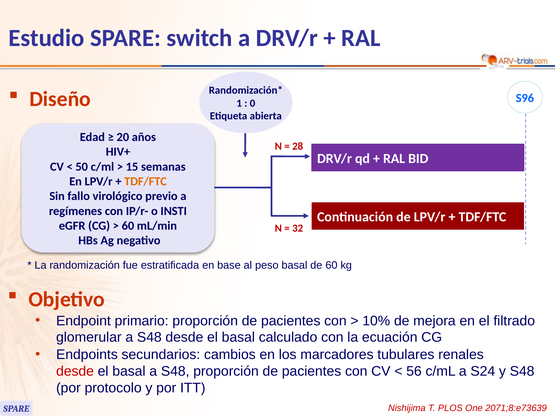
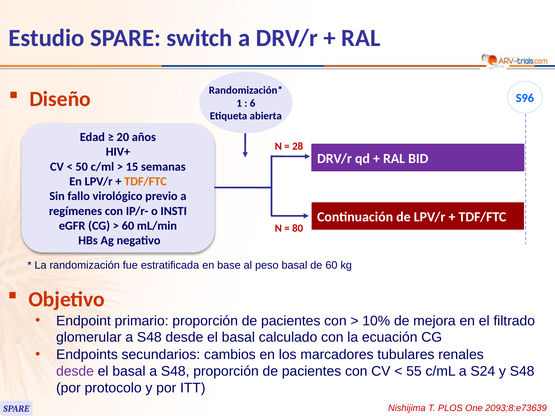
0: 0 -> 6
32: 32 -> 80
desde at (75, 371) colour: red -> purple
56: 56 -> 55
2071;8:e73639: 2071;8:e73639 -> 2093;8:e73639
